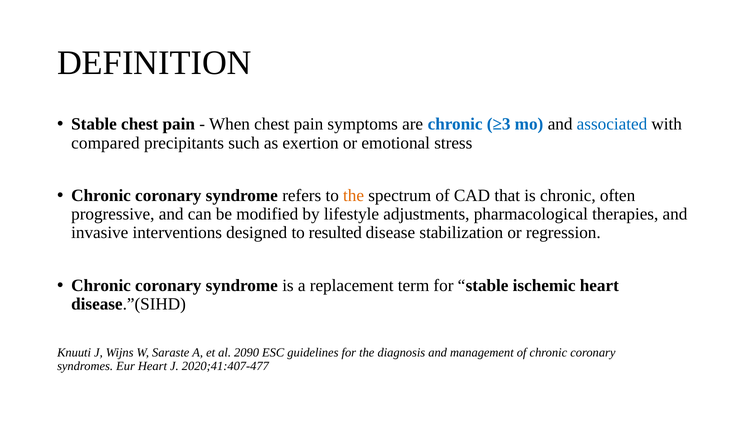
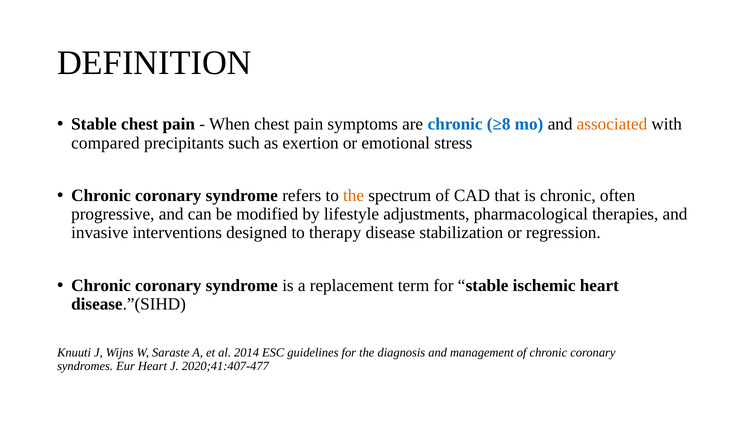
≥3: ≥3 -> ≥8
associated colour: blue -> orange
resulted: resulted -> therapy
2090: 2090 -> 2014
